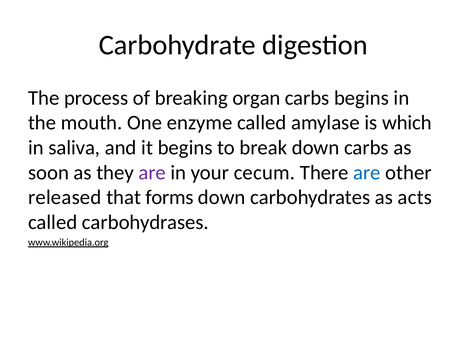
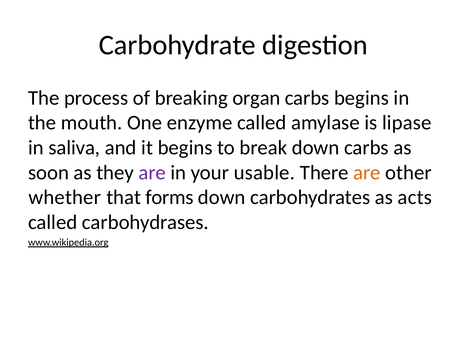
which: which -> lipase
cecum: cecum -> usable
are at (367, 173) colour: blue -> orange
released: released -> whether
